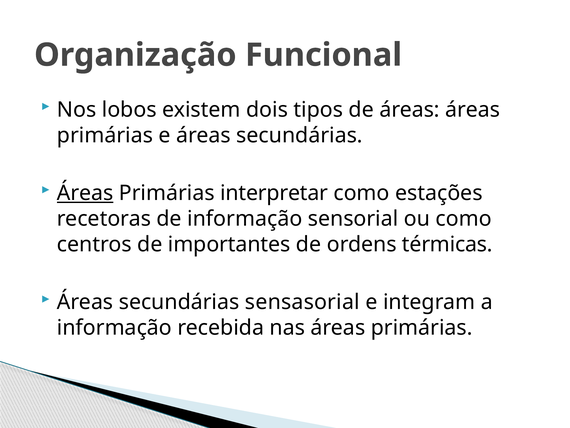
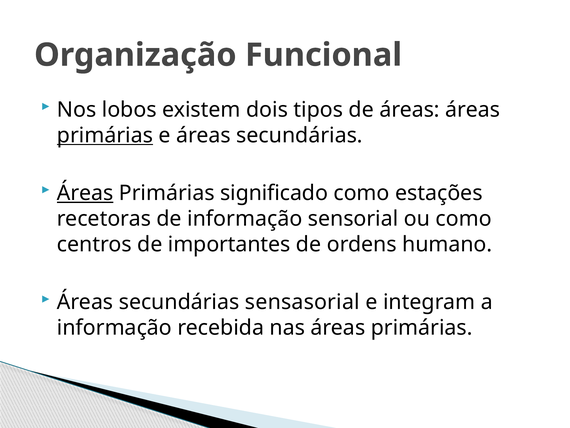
primárias at (105, 135) underline: none -> present
interpretar: interpretar -> significado
térmicas: térmicas -> humano
